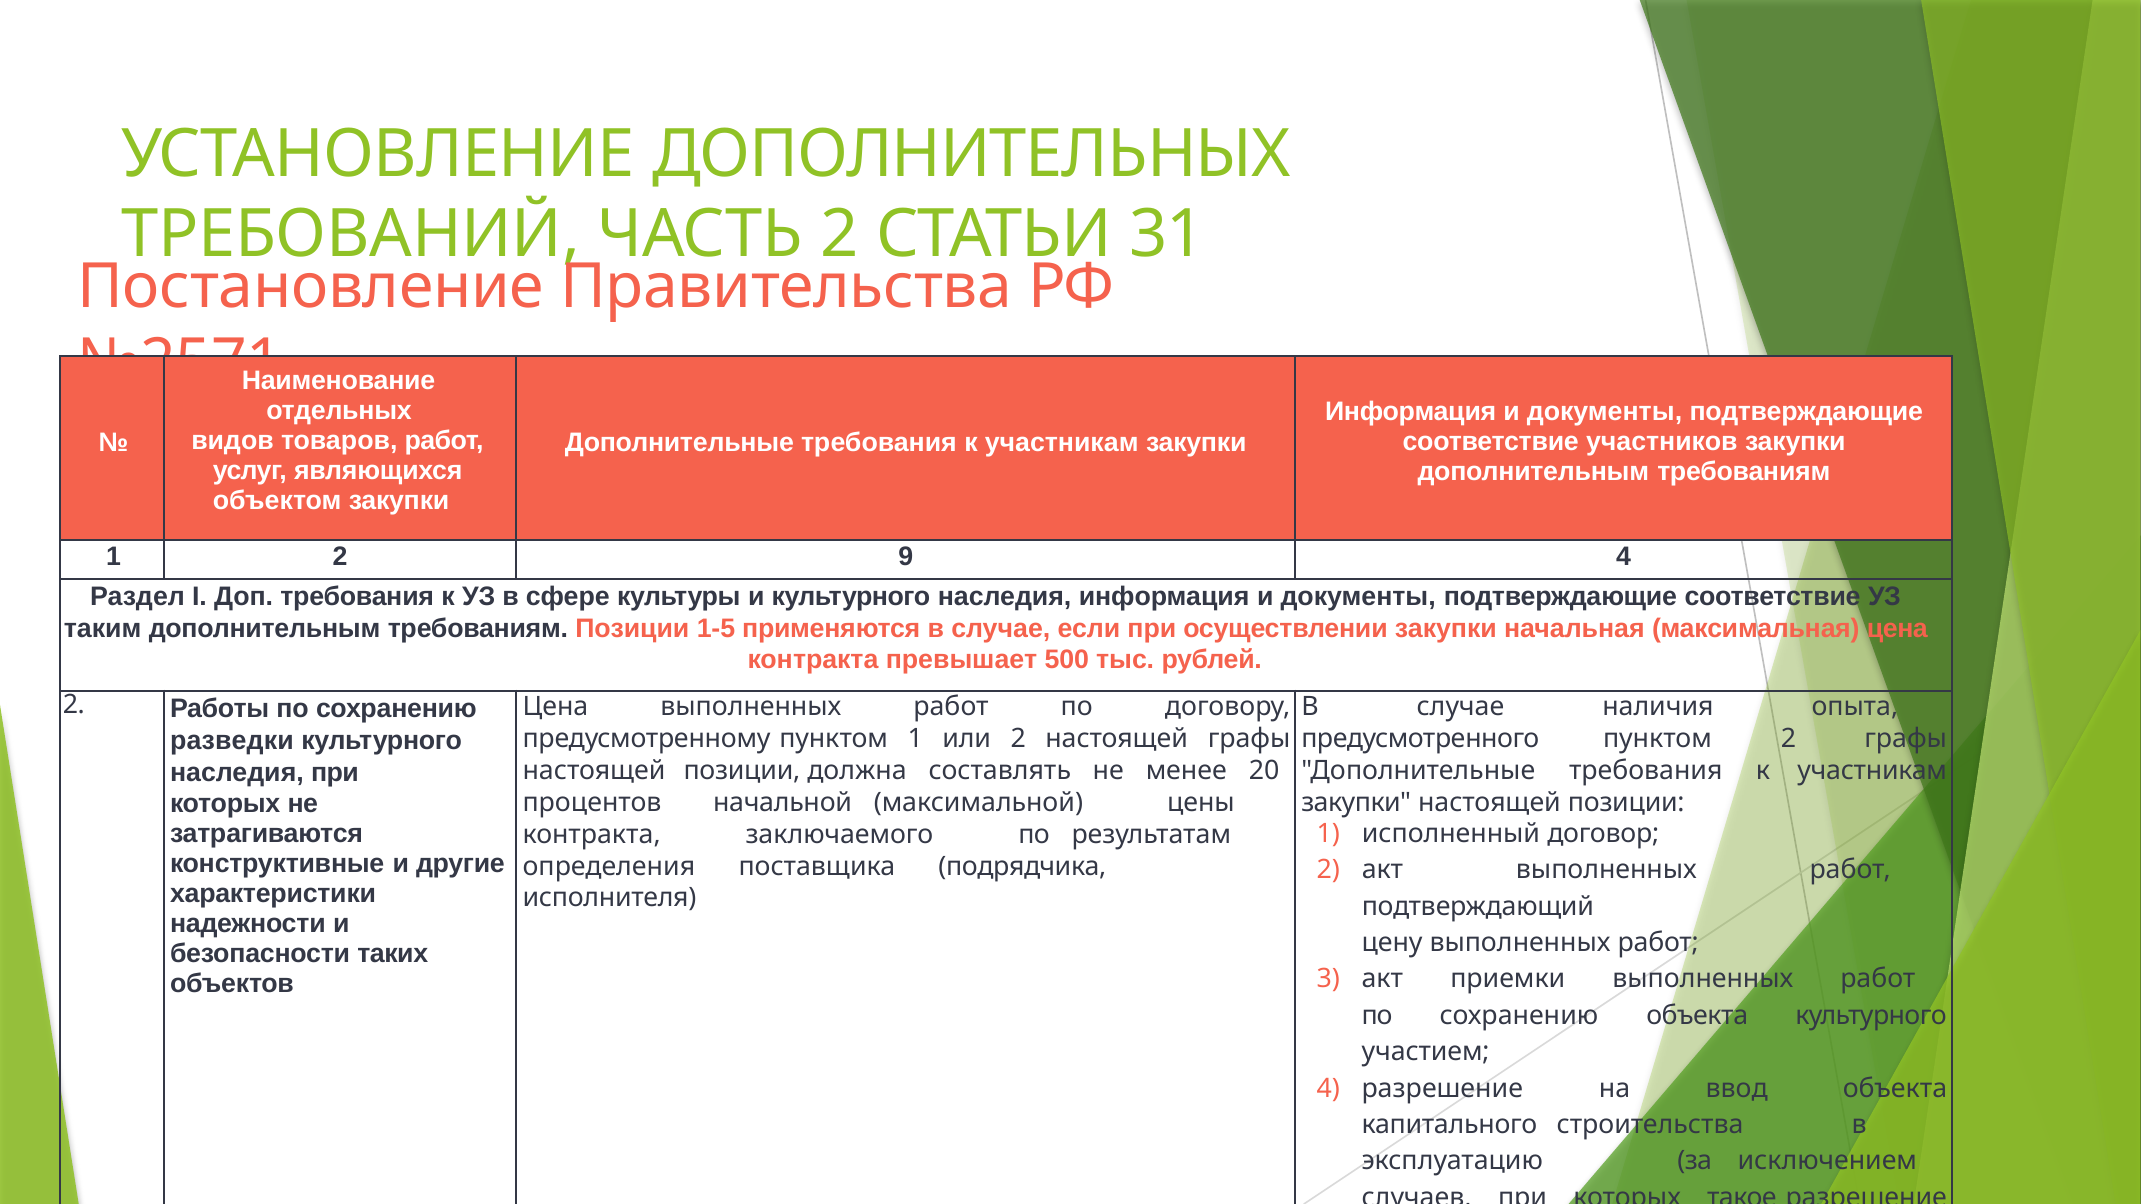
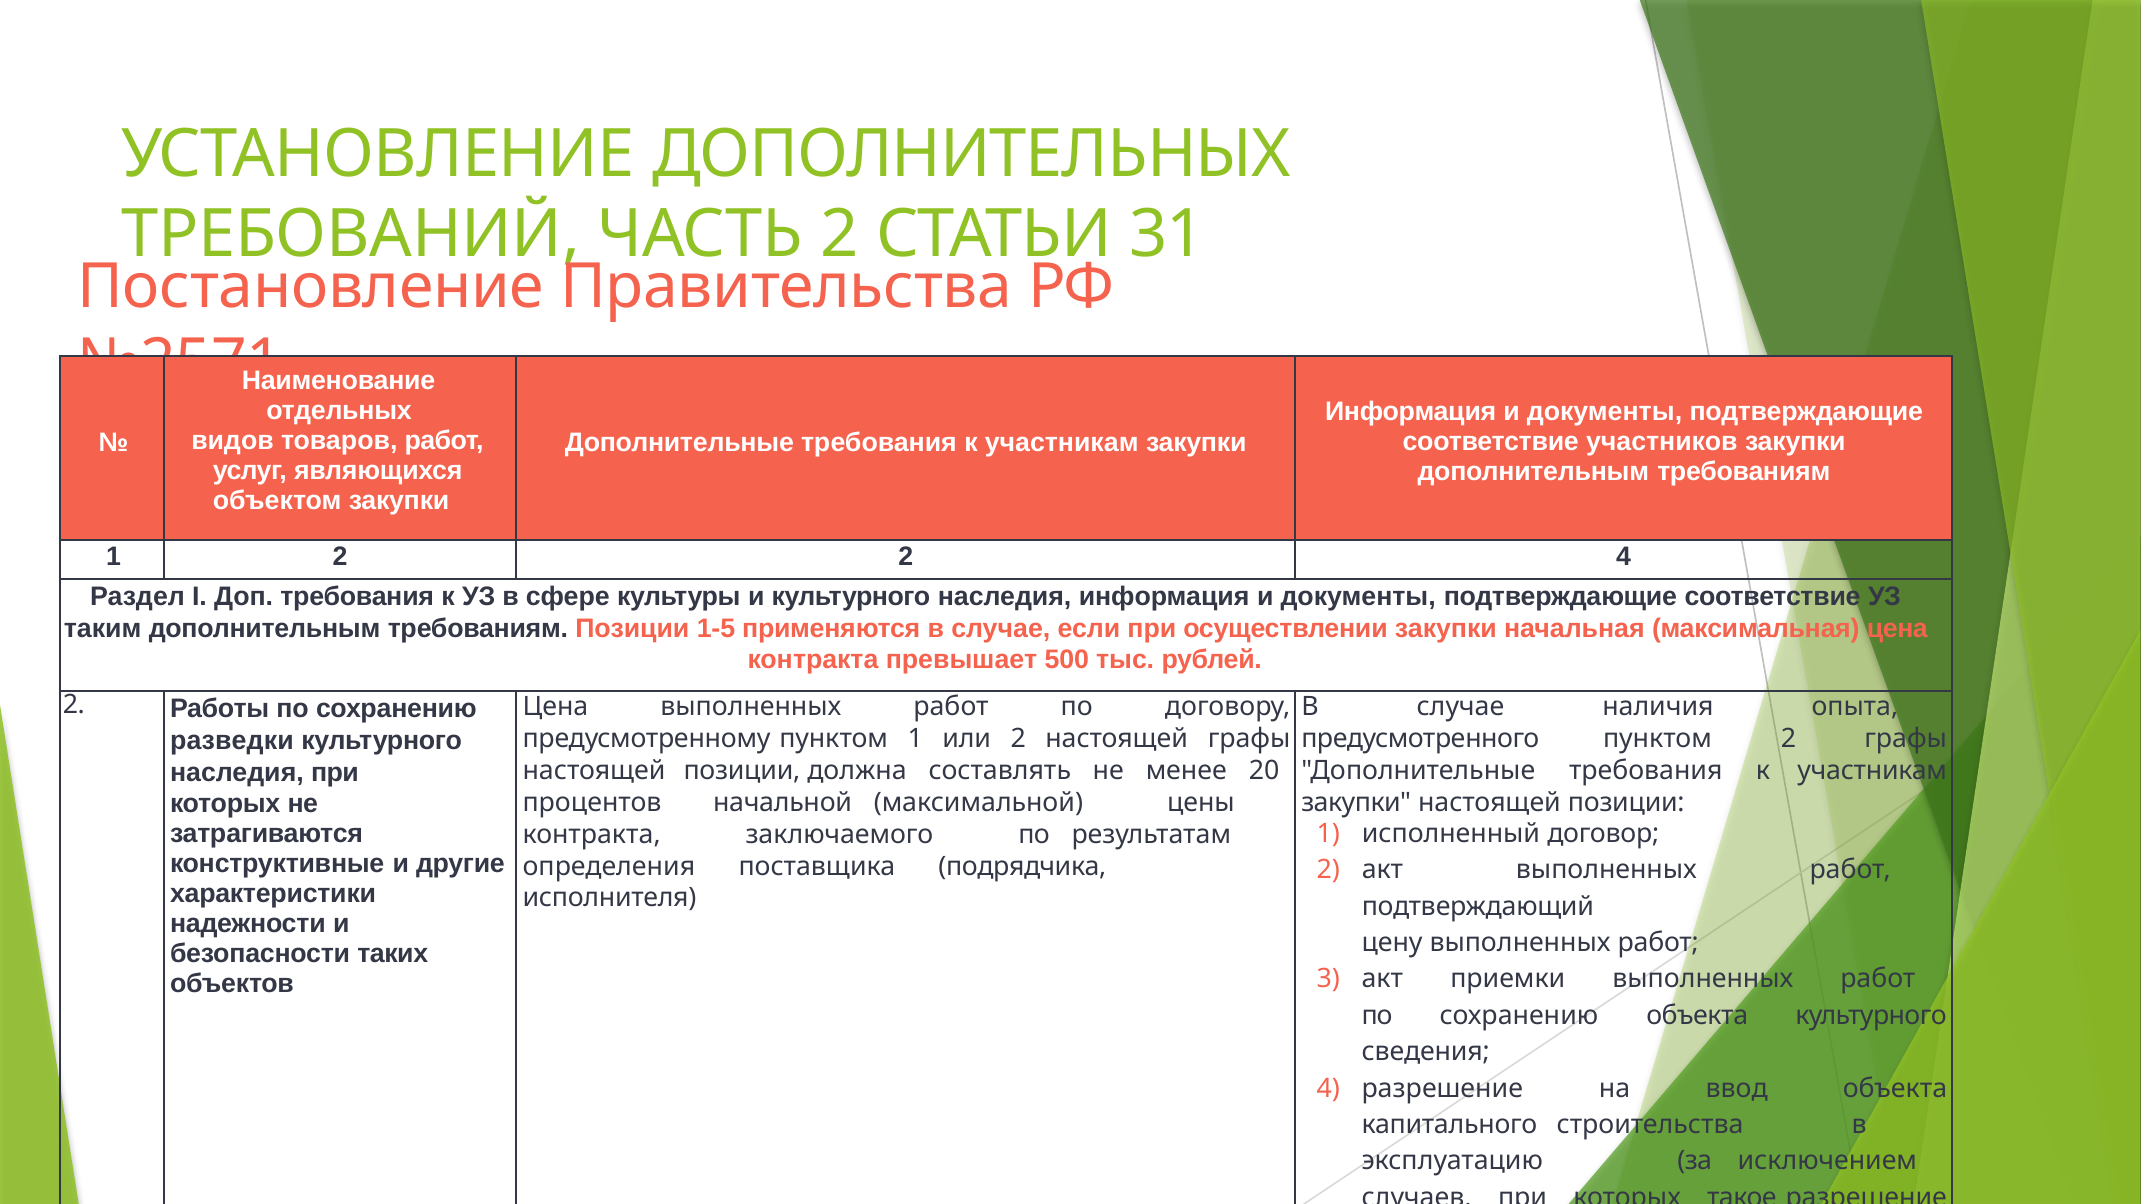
2 9: 9 -> 2
участием: участием -> сведения
